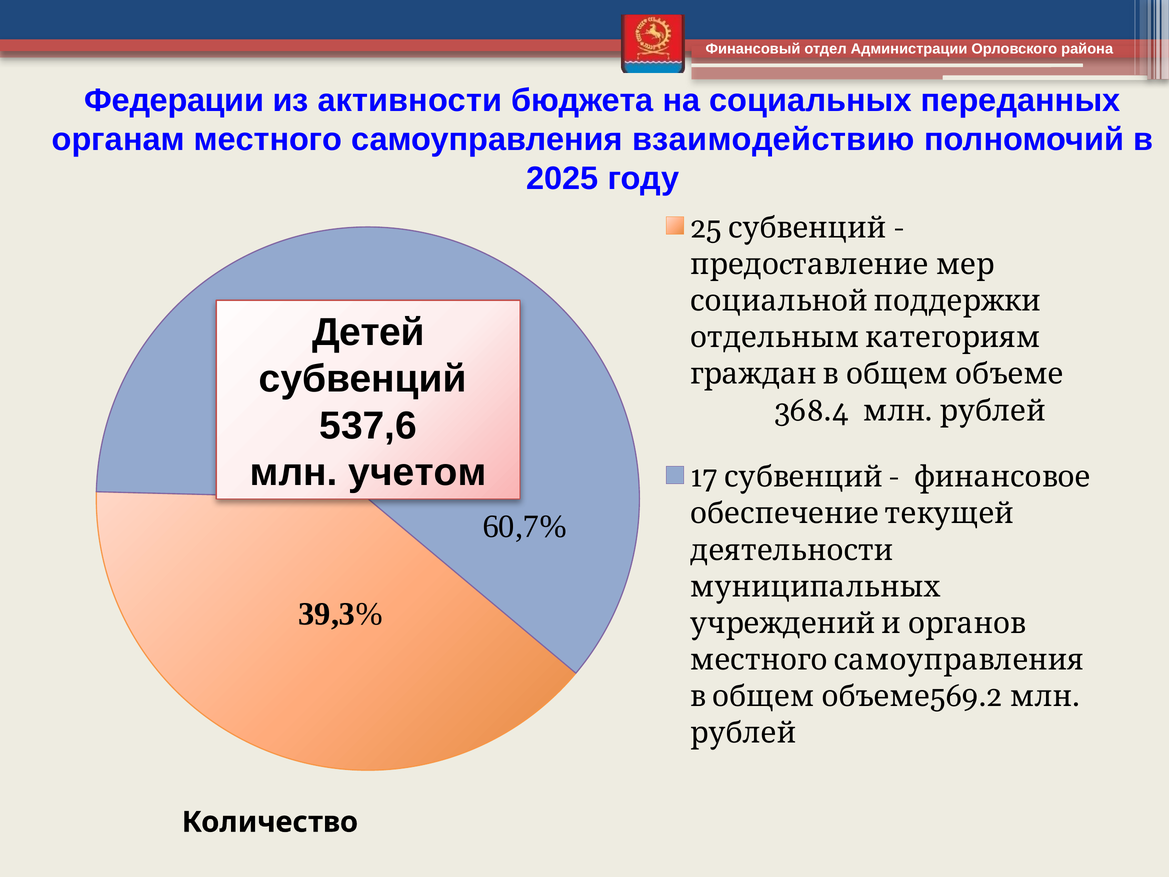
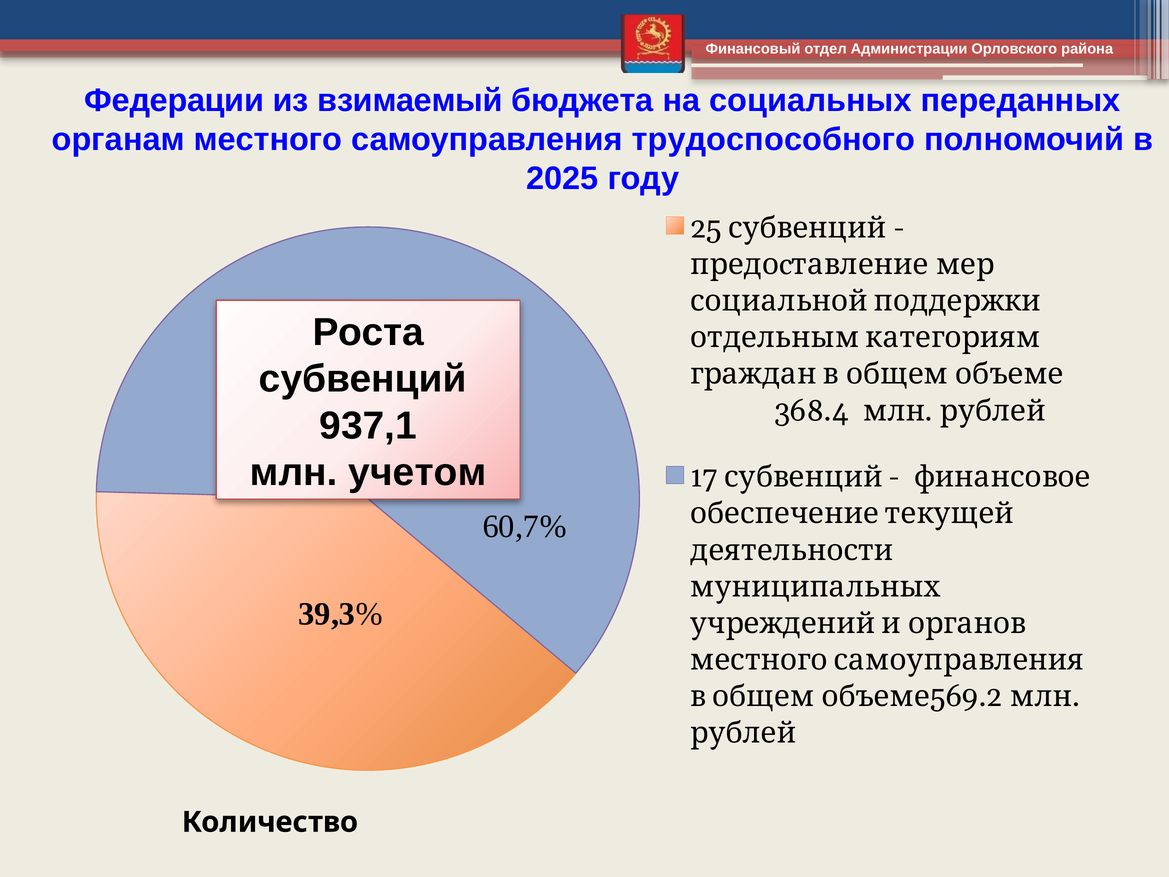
активности: активности -> взимаемый
взаимодействию: взаимодействию -> трудоспособного
Детей: Детей -> Роста
537,6: 537,6 -> 937,1
